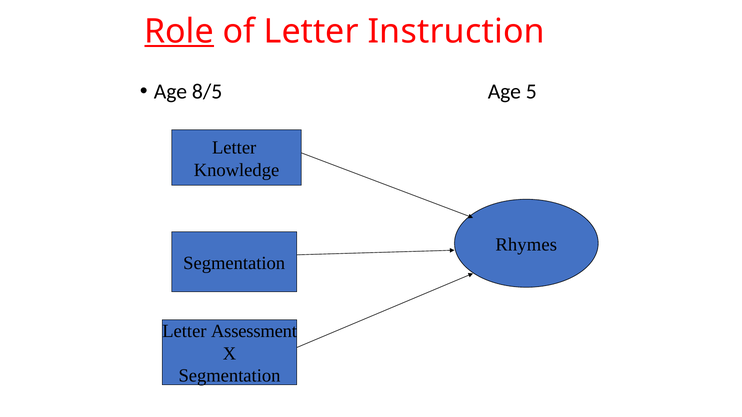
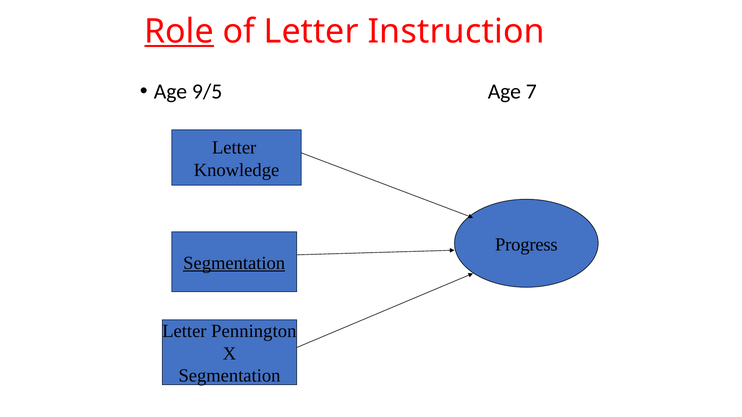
8/5: 8/5 -> 9/5
5: 5 -> 7
Rhymes: Rhymes -> Progress
Segmentation at (234, 263) underline: none -> present
Assessment: Assessment -> Pennington
